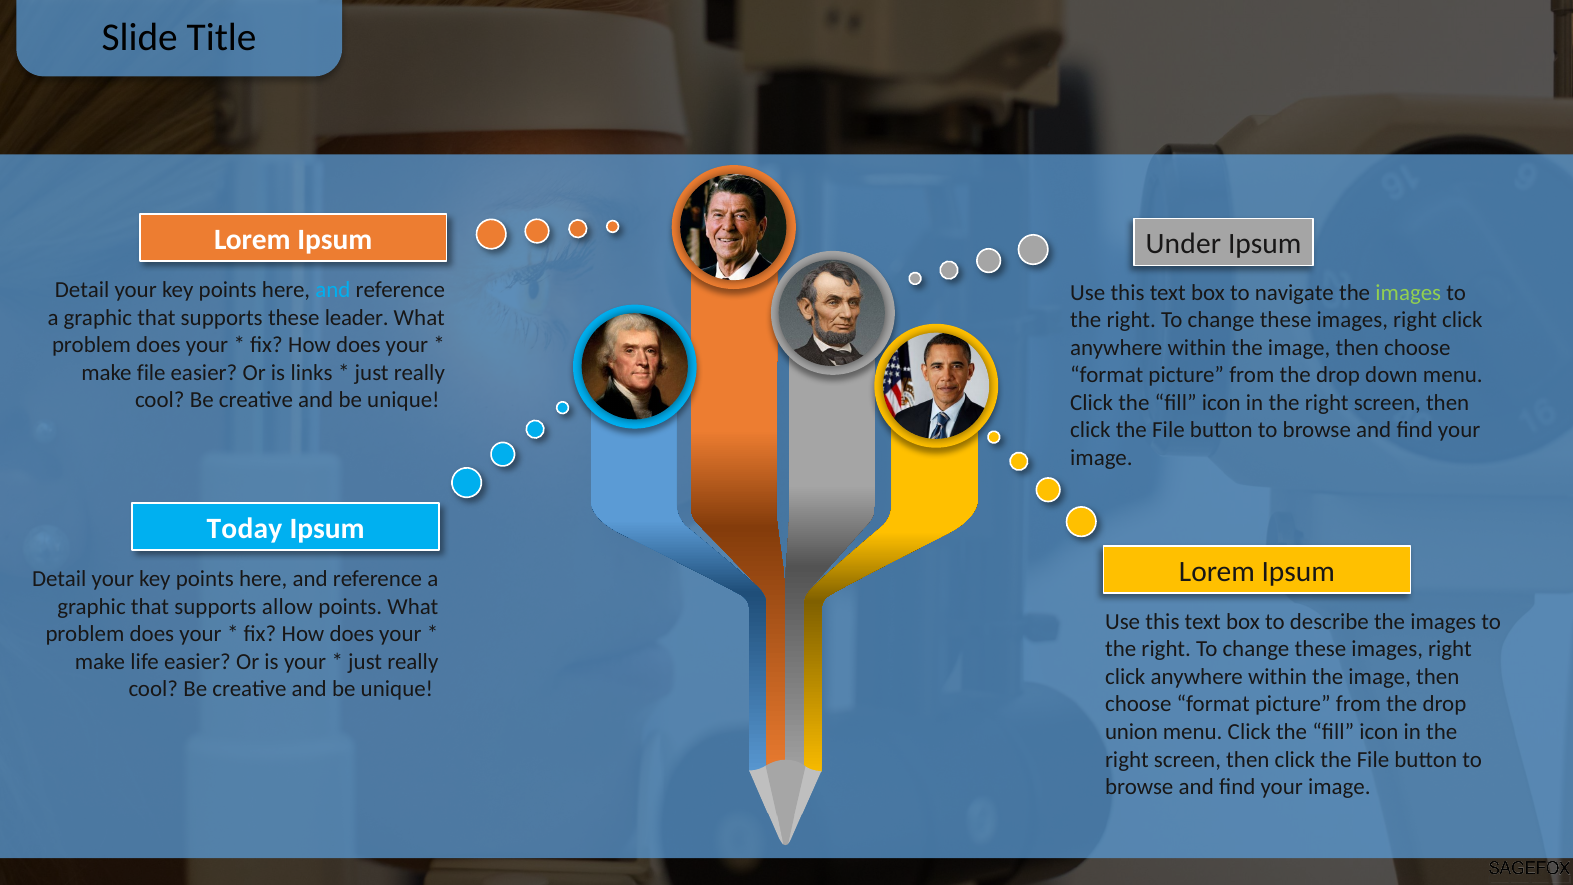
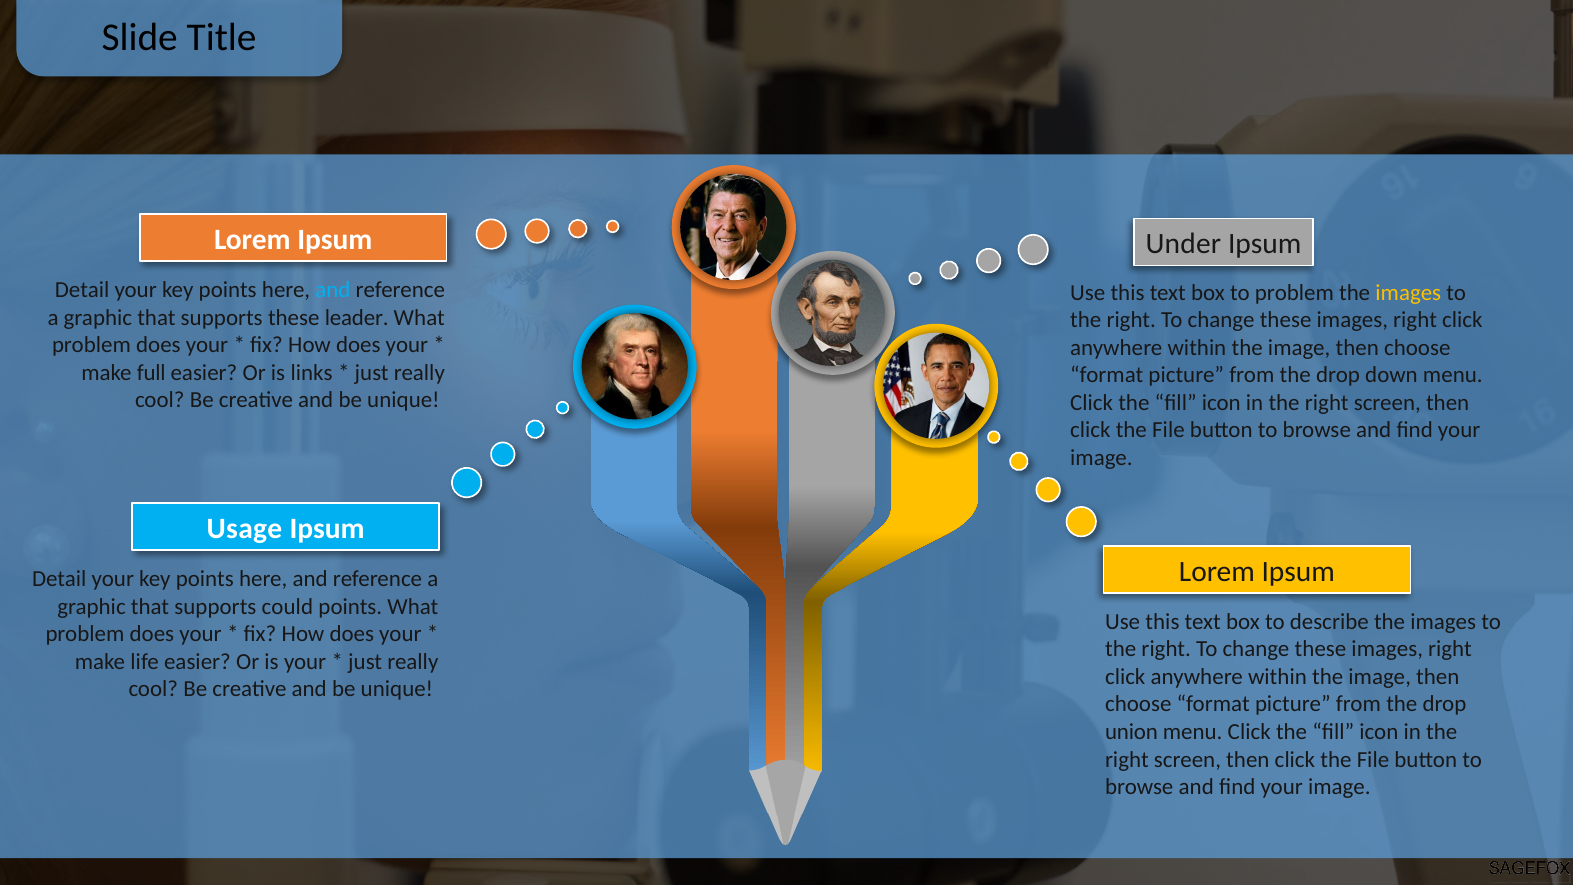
to navigate: navigate -> problem
images at (1408, 293) colour: light green -> yellow
make file: file -> full
Today: Today -> Usage
allow: allow -> could
